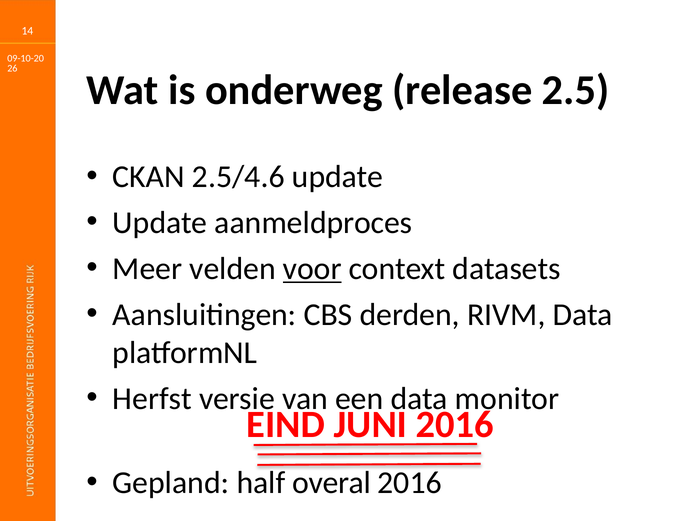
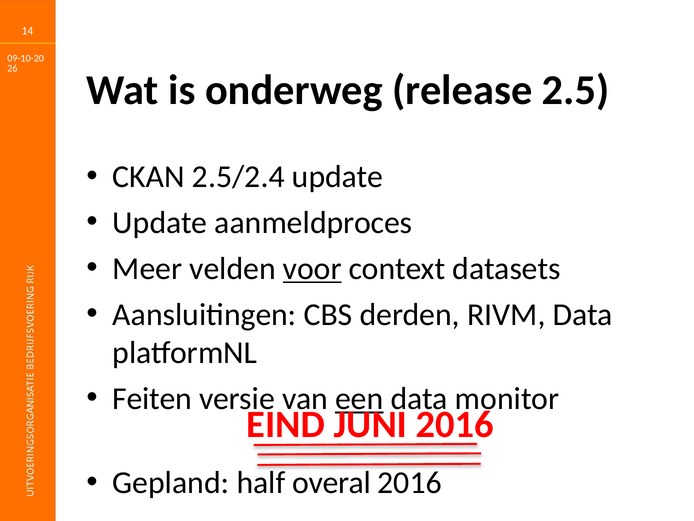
2.5/4.6: 2.5/4.6 -> 2.5/2.4
Herfst: Herfst -> Feiten
een underline: none -> present
